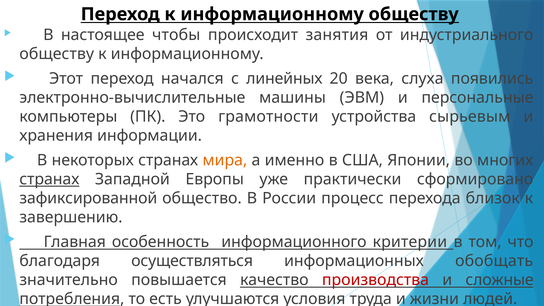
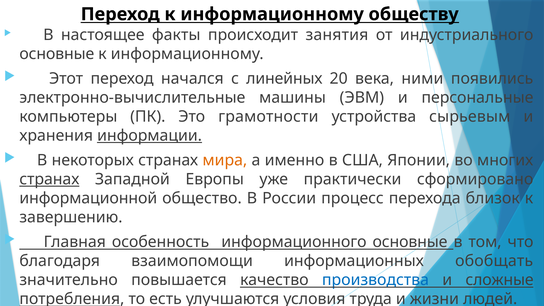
чтобы: чтобы -> факты
обществу at (57, 54): обществу -> основные
слуха: слуха -> ними
информации underline: none -> present
зафиксированной: зафиксированной -> информационной
информационного критерии: критерии -> основные
осуществляться: осуществляться -> взаимопомощи
производства colour: red -> blue
